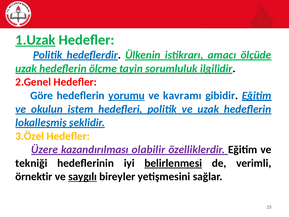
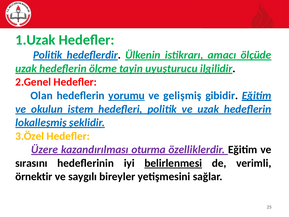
1.Uzak underline: present -> none
sorumluluk: sorumluluk -> uyuşturucu
Göre: Göre -> Olan
kavramı: kavramı -> gelişmiş
olabilir: olabilir -> oturma
tekniği: tekniği -> sırasını
saygılı underline: present -> none
